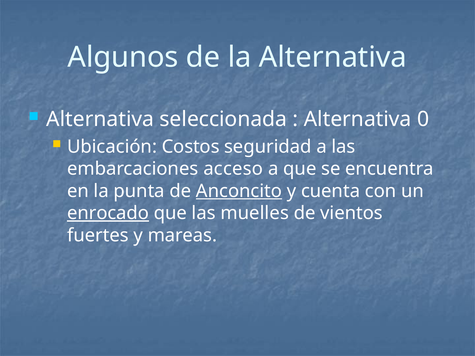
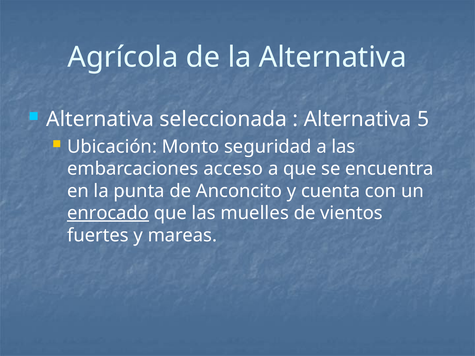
Algunos: Algunos -> Agrícola
0: 0 -> 5
Costos: Costos -> Monto
Anconcito underline: present -> none
